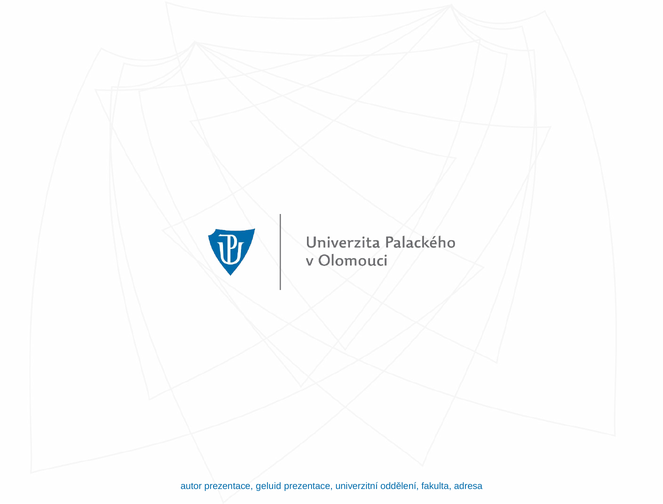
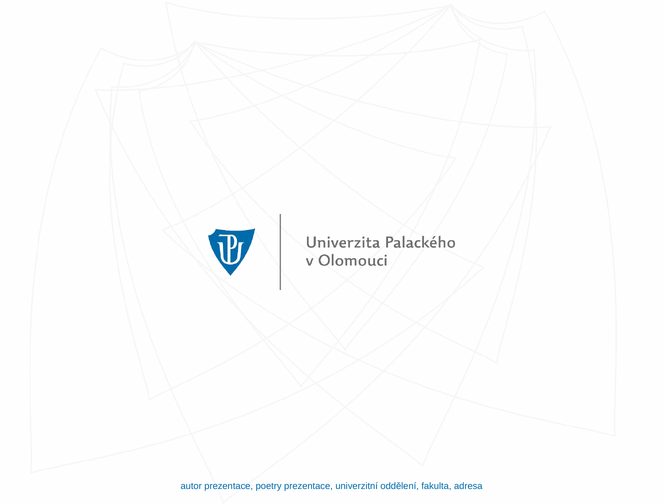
geluid: geluid -> poetry
